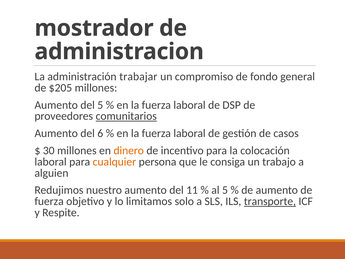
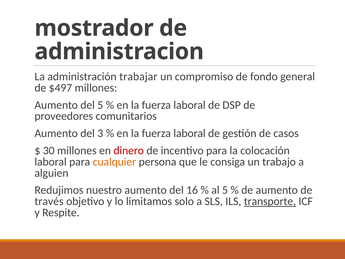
$205: $205 -> $497
comunitarios underline: present -> none
6: 6 -> 3
dinero colour: orange -> red
11: 11 -> 16
fuerza at (49, 201): fuerza -> través
